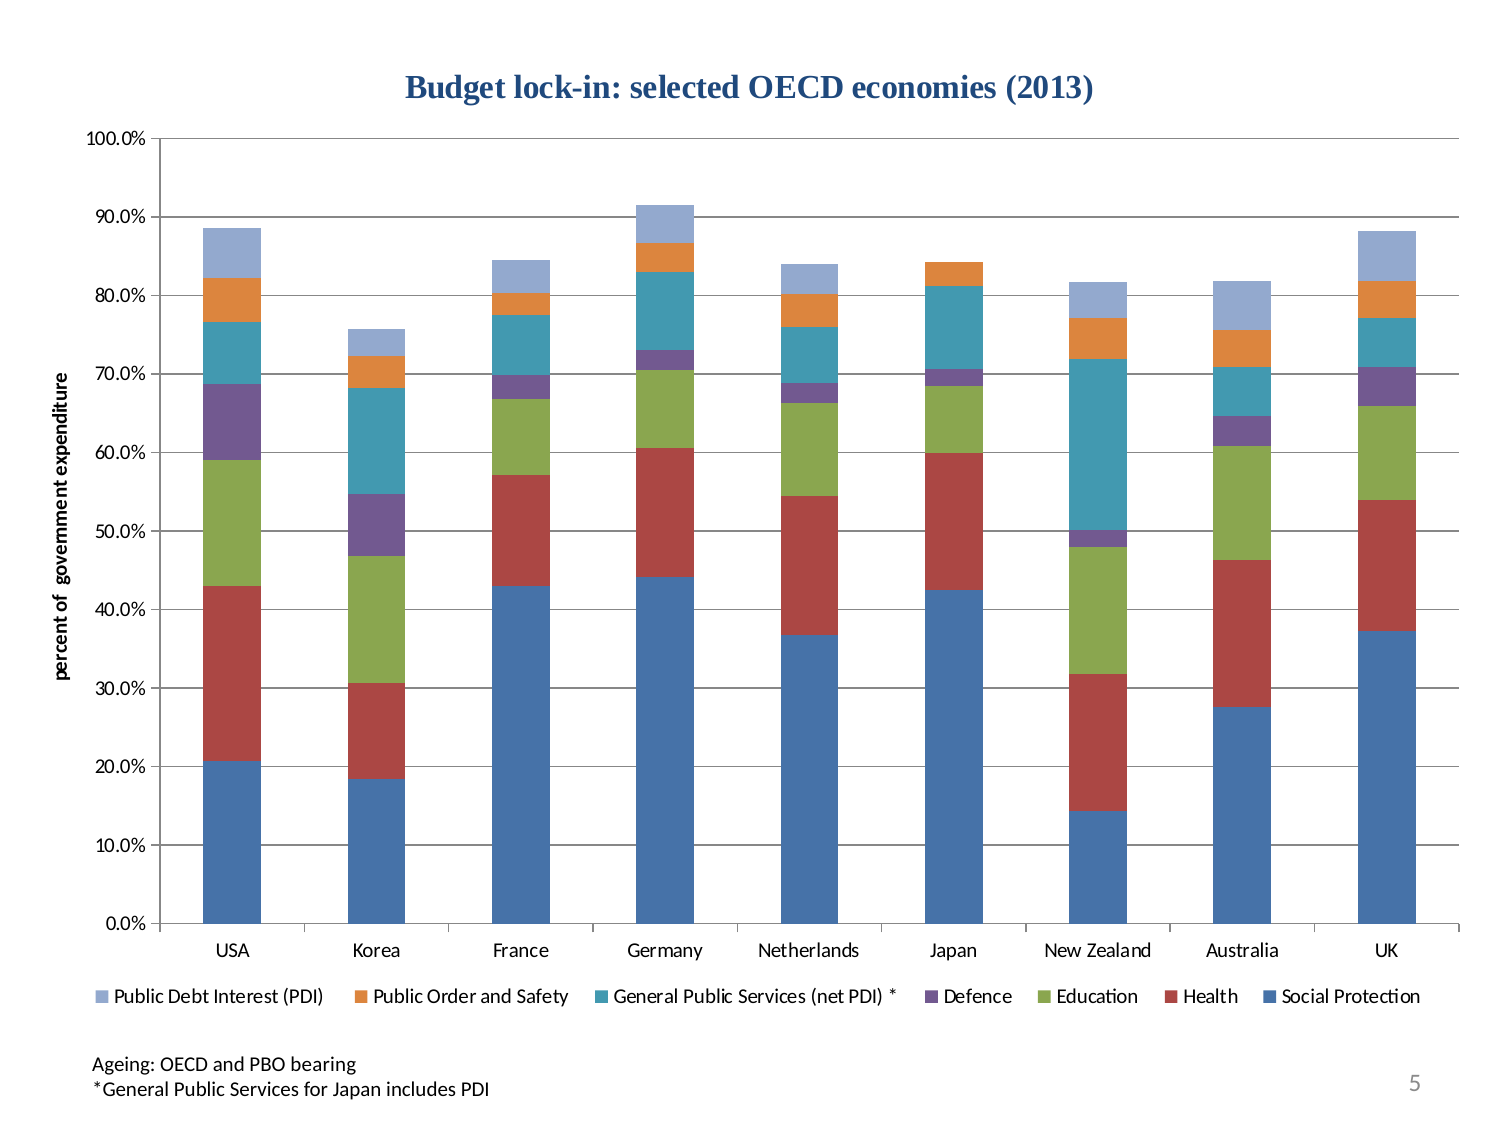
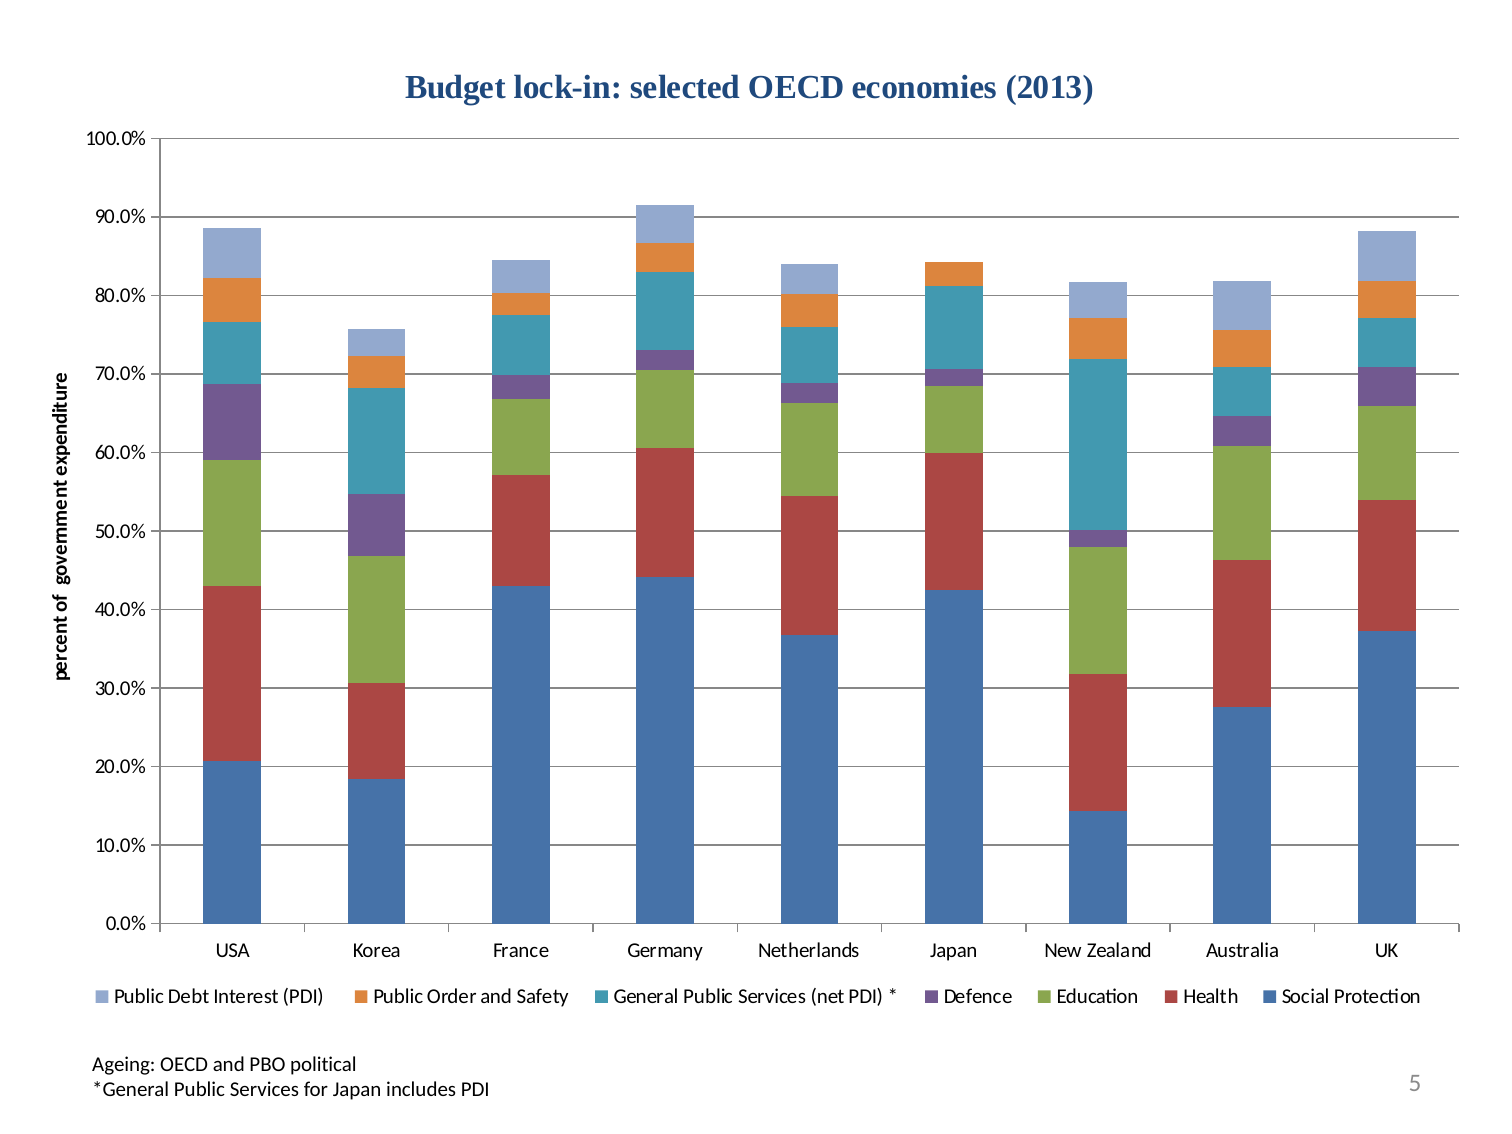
bearing: bearing -> political
